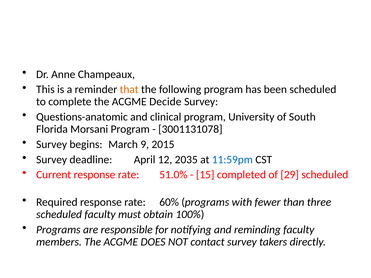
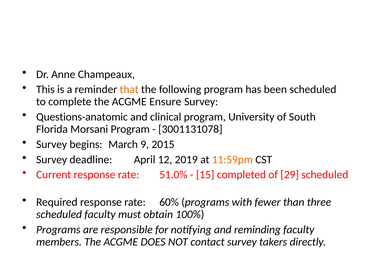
Decide: Decide -> Ensure
2035: 2035 -> 2019
11:59pm colour: blue -> orange
